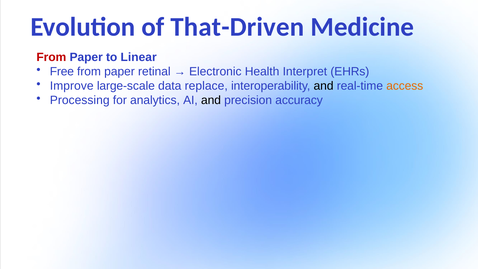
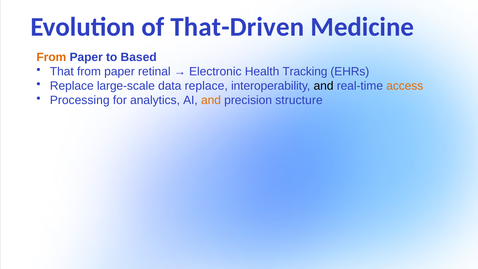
From at (51, 57) colour: red -> orange
Linear: Linear -> Based
Free: Free -> That
Interpret: Interpret -> Tracking
Improve at (72, 86): Improve -> Replace
and at (211, 100) colour: black -> orange
accuracy: accuracy -> structure
